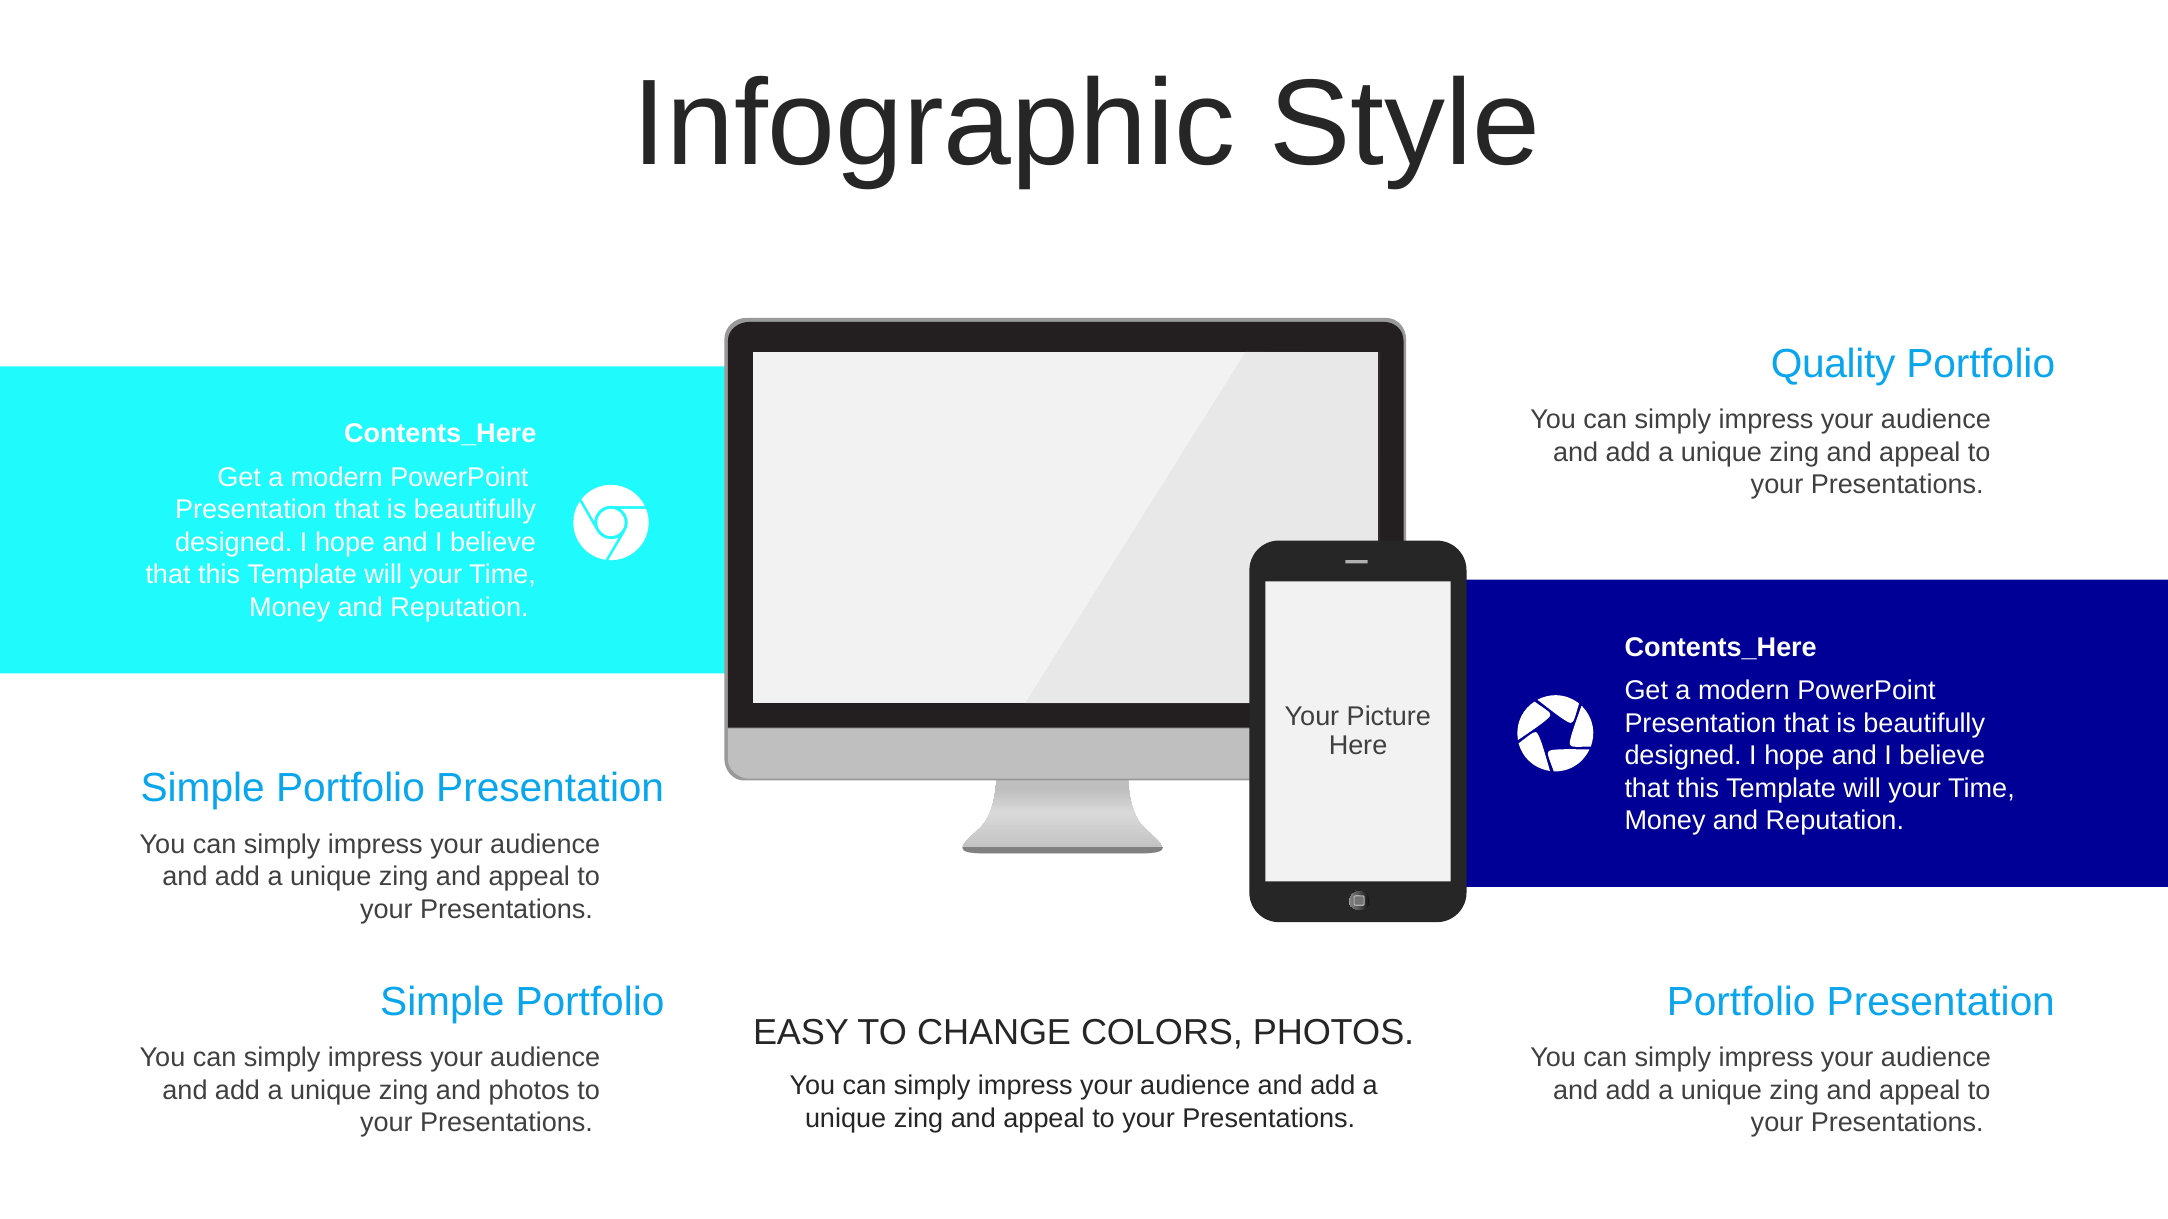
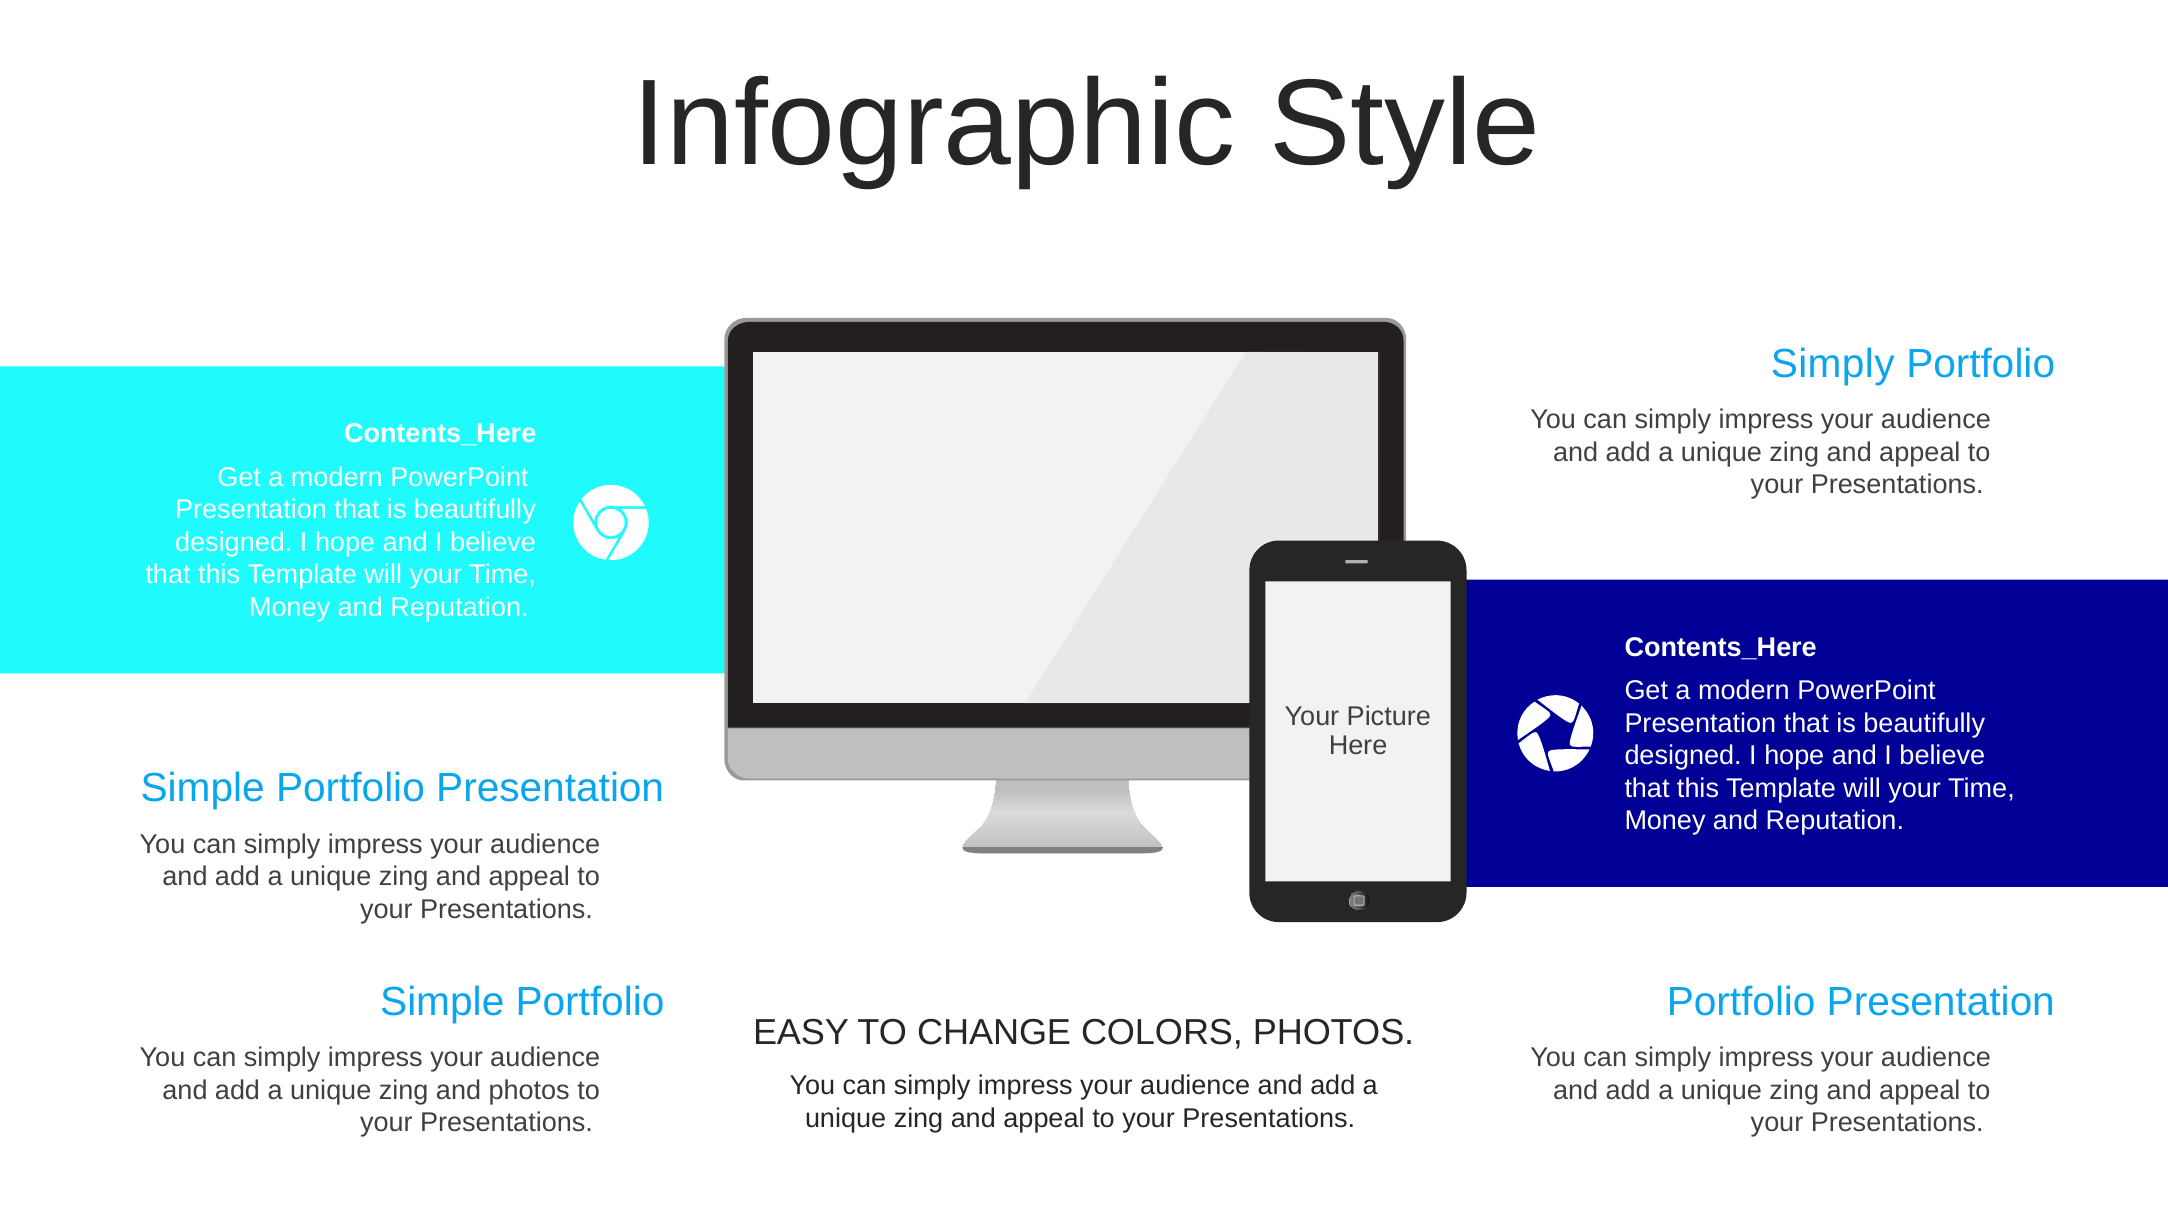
Quality at (1833, 364): Quality -> Simply
